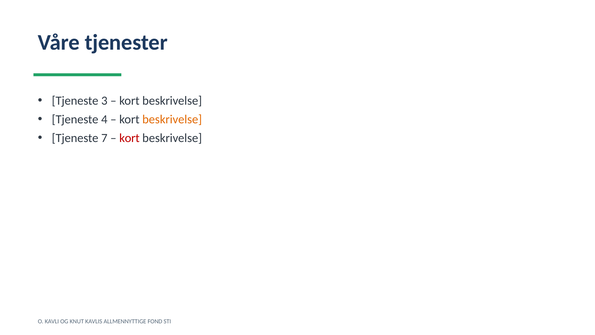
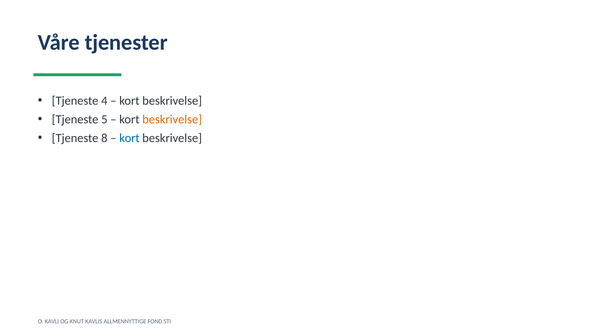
3: 3 -> 4
4: 4 -> 5
7: 7 -> 8
kort at (129, 138) colour: red -> blue
